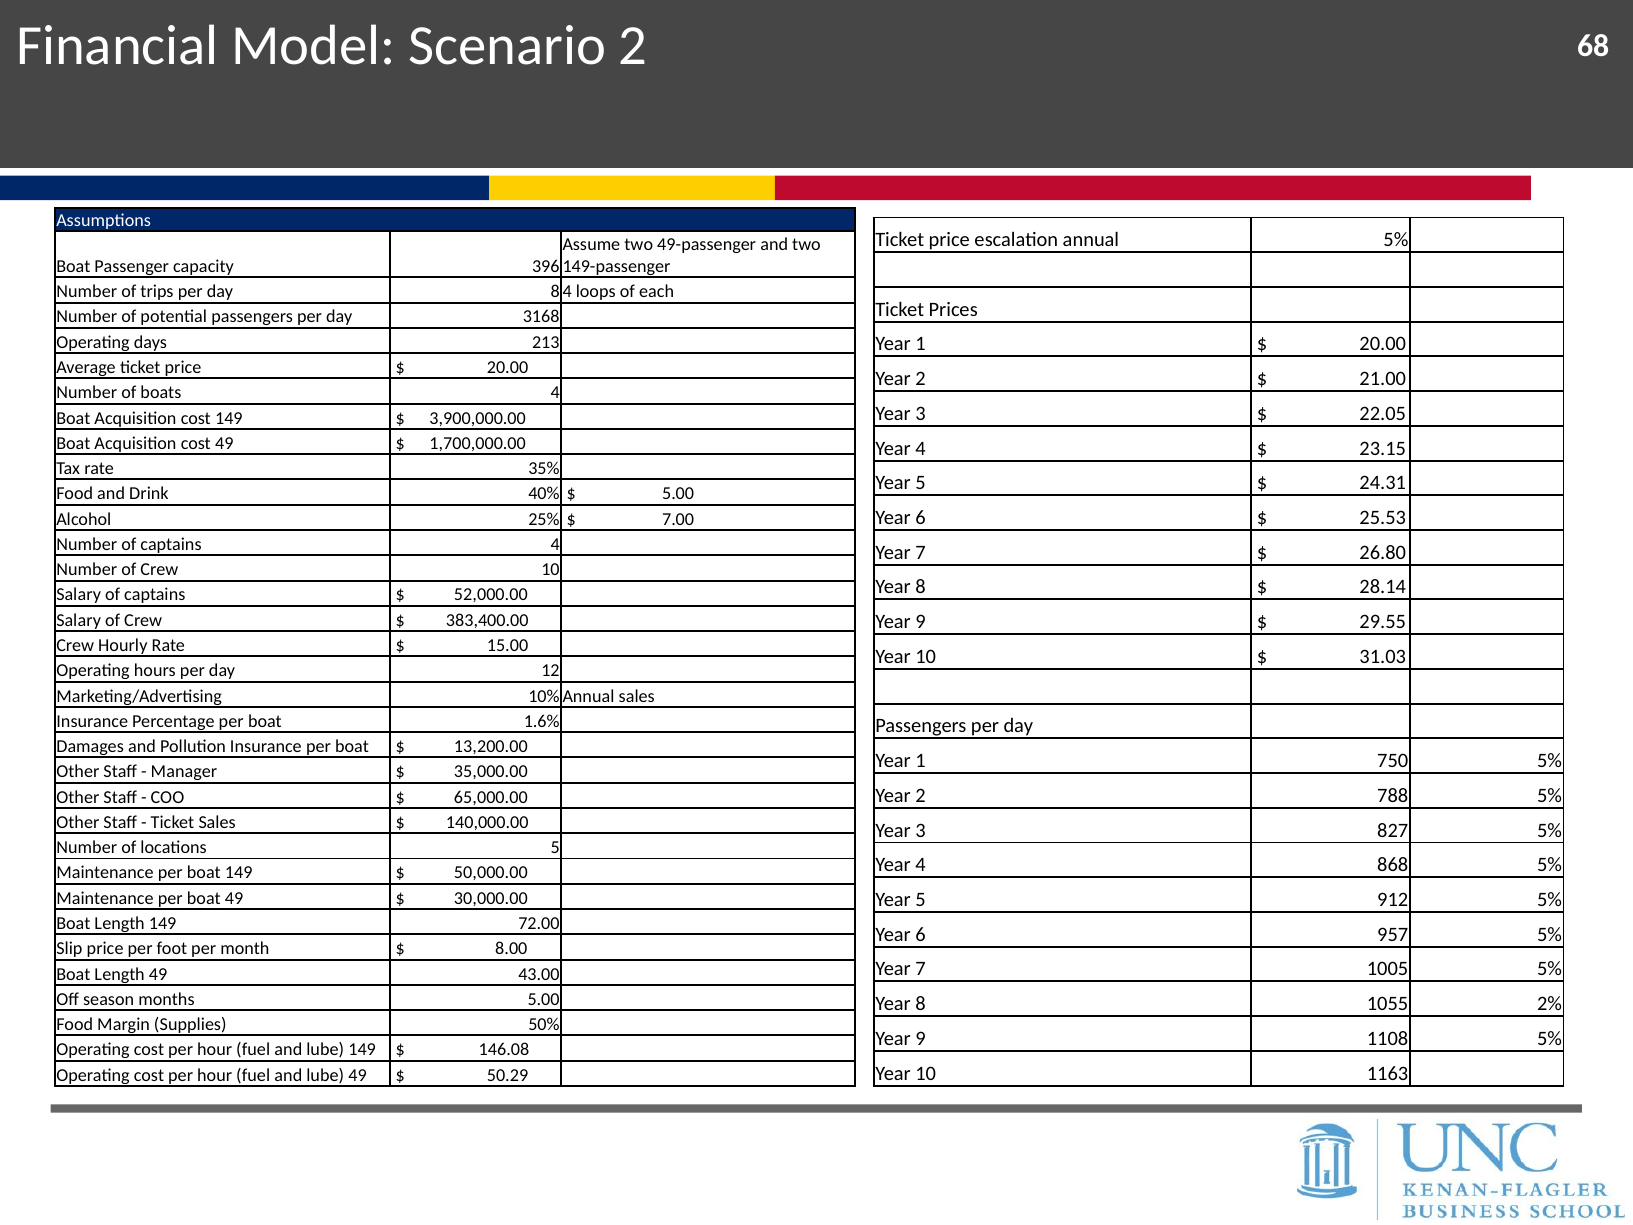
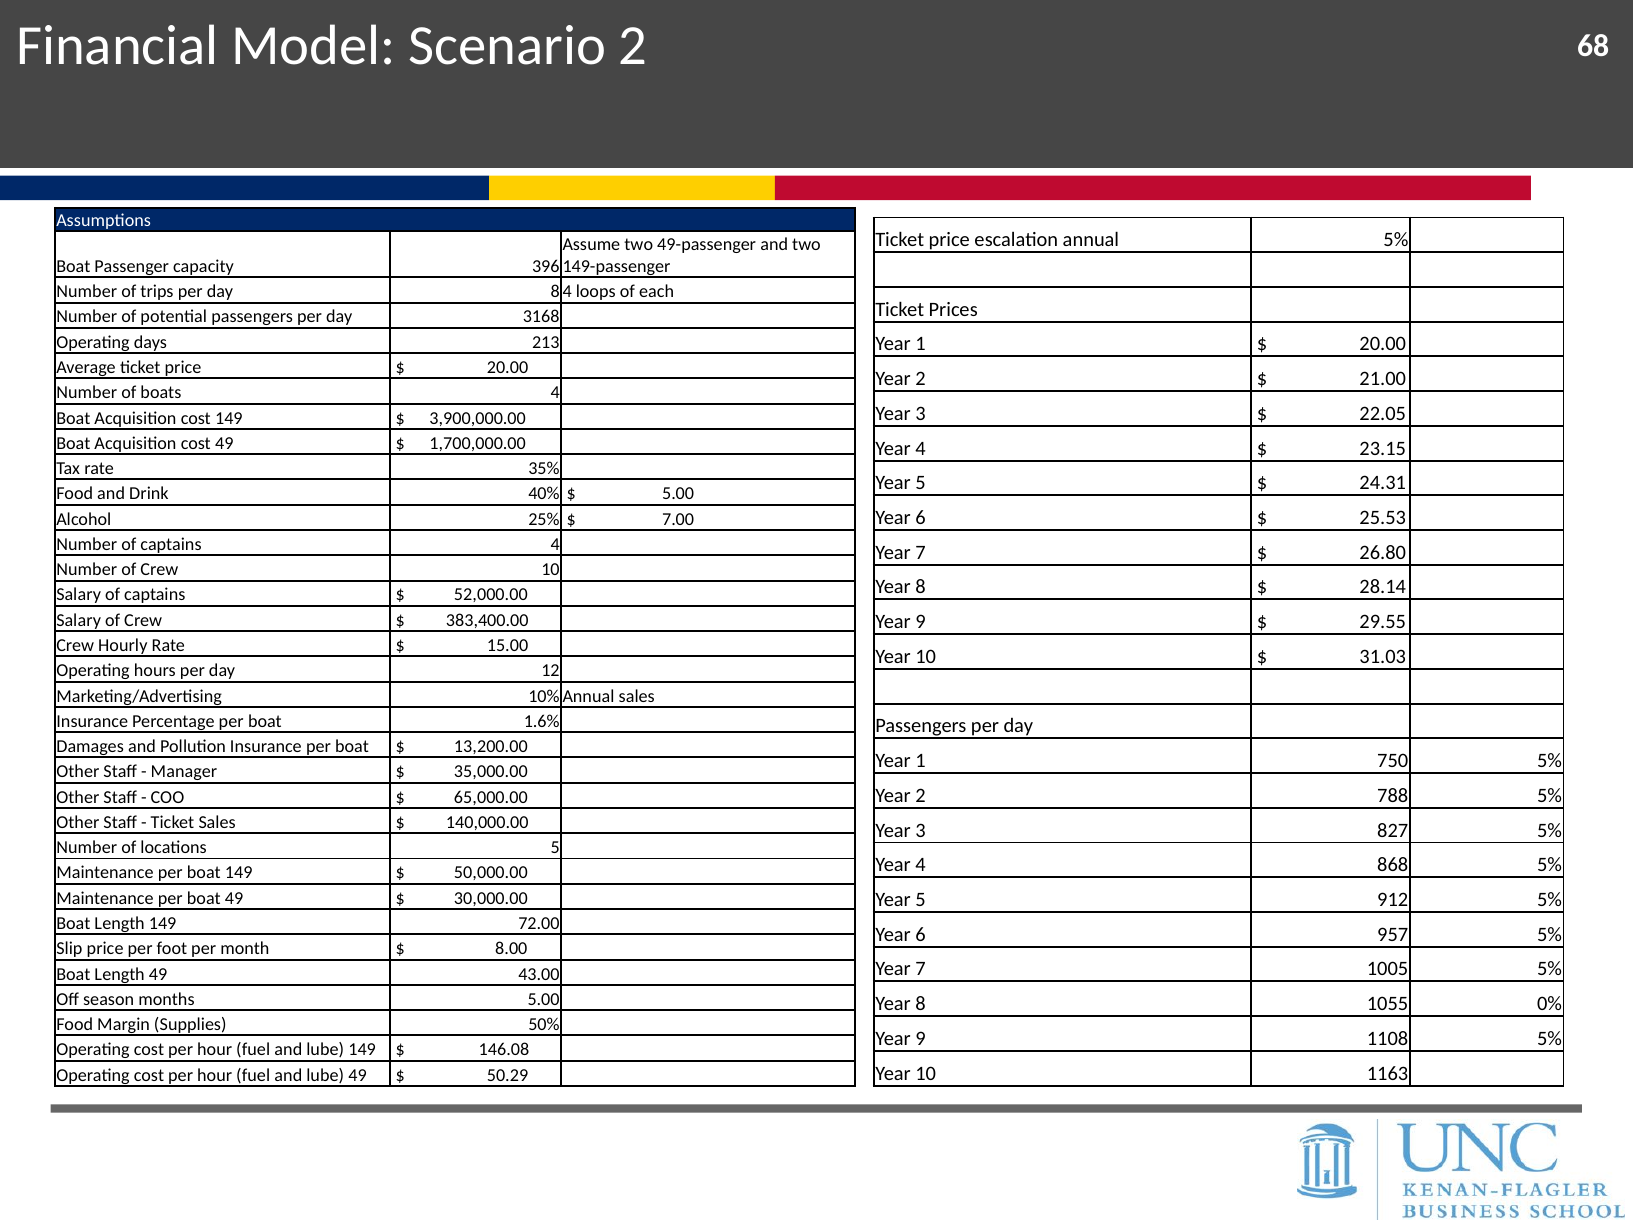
2%: 2% -> 0%
